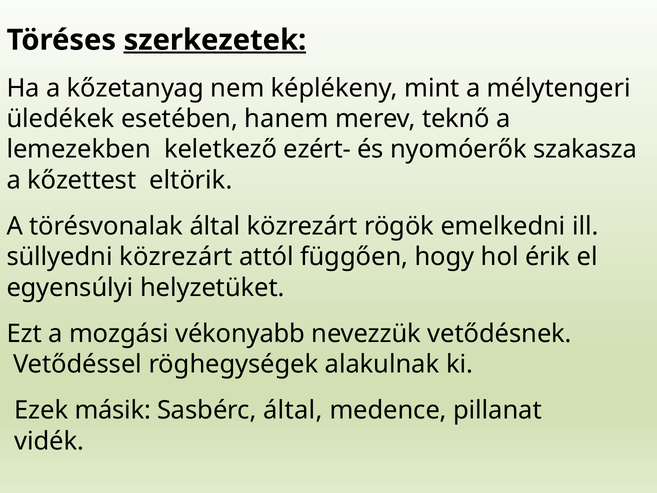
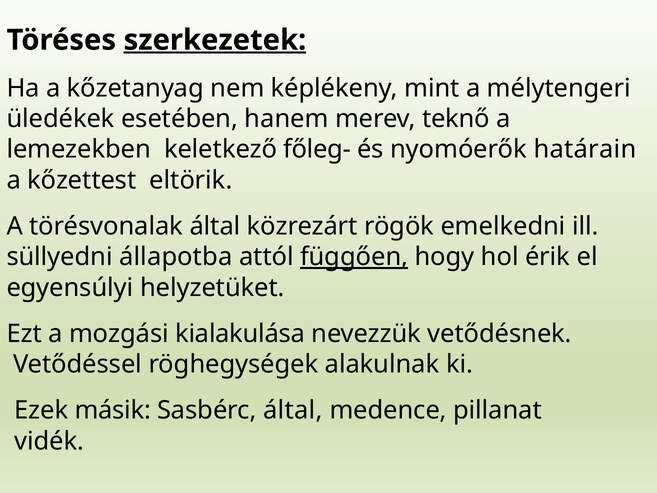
ezért-: ezért- -> főleg-
szakasza: szakasza -> határain
süllyedni közrezárt: közrezárt -> állapotba
függően underline: none -> present
vékonyabb: vékonyabb -> kialakulása
